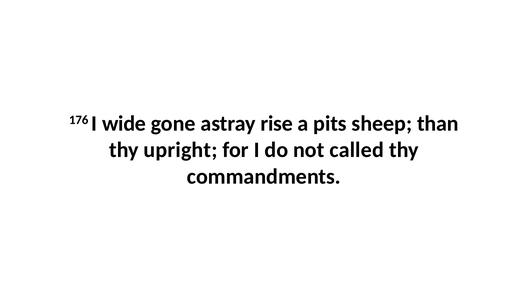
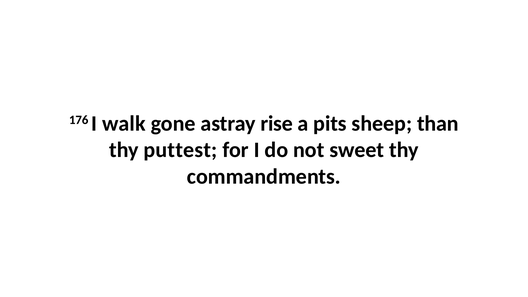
wide: wide -> walk
upright: upright -> puttest
called: called -> sweet
